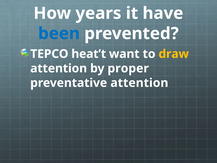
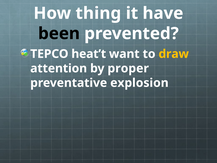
years: years -> thing
been colour: blue -> black
preventative attention: attention -> explosion
